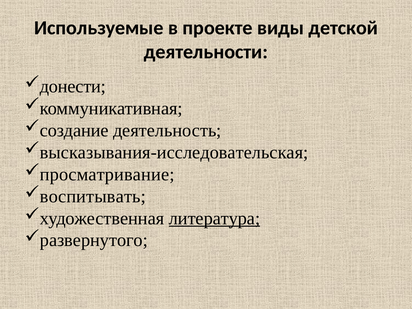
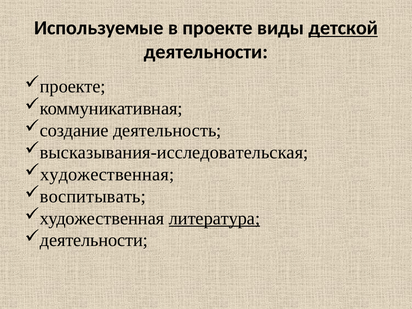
детской underline: none -> present
донести at (73, 86): донести -> проекте
просматривание at (107, 174): просматривание -> художественная
развернутого at (94, 240): развернутого -> деятельности
